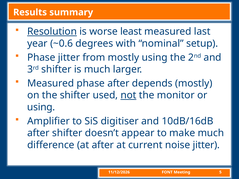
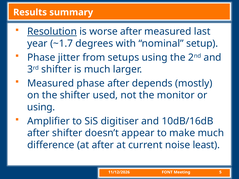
worse least: least -> after
~0.6: ~0.6 -> ~1.7
from mostly: mostly -> setups
not underline: present -> none
noise jitter: jitter -> least
